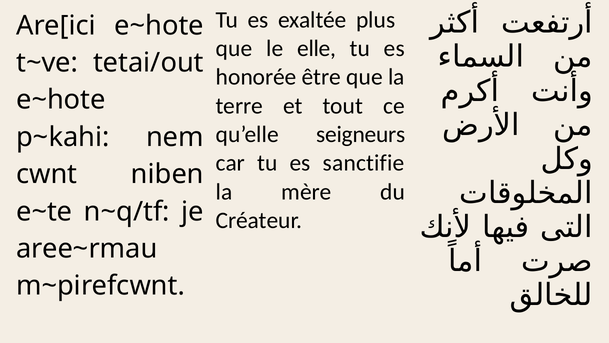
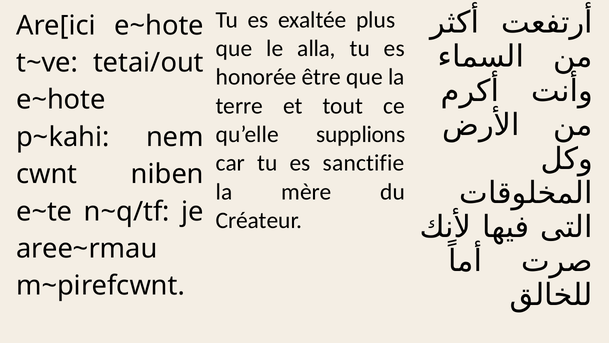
elle: elle -> alla
seigneurs: seigneurs -> supplions
